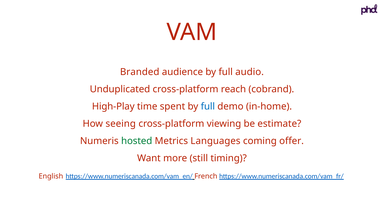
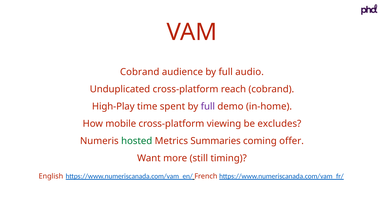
Branded at (140, 72): Branded -> Cobrand
full at (208, 106) colour: blue -> purple
seeing: seeing -> mobile
estimate: estimate -> excludes
Languages: Languages -> Summaries
